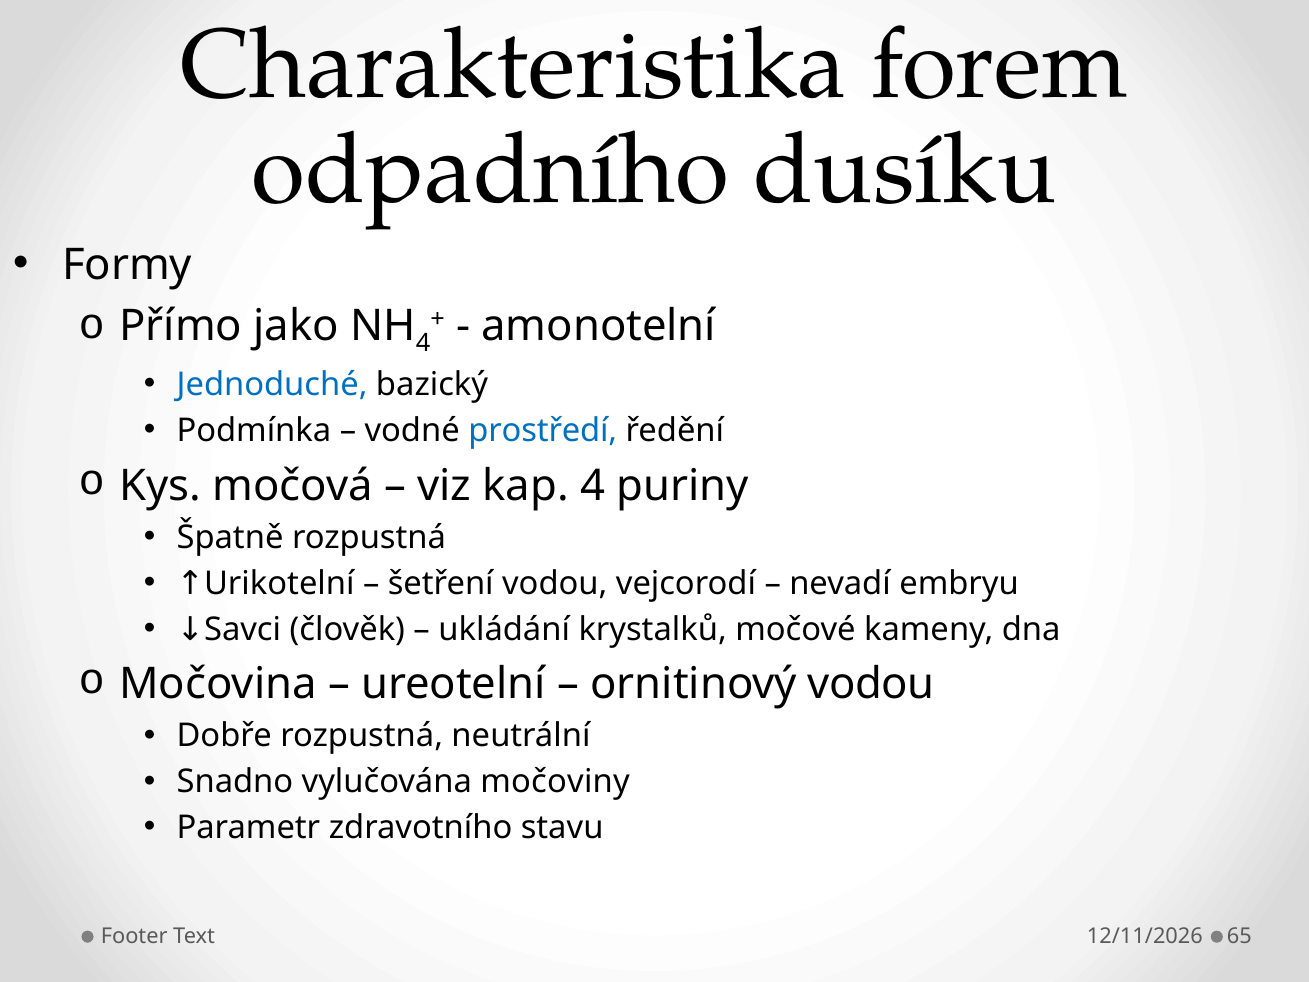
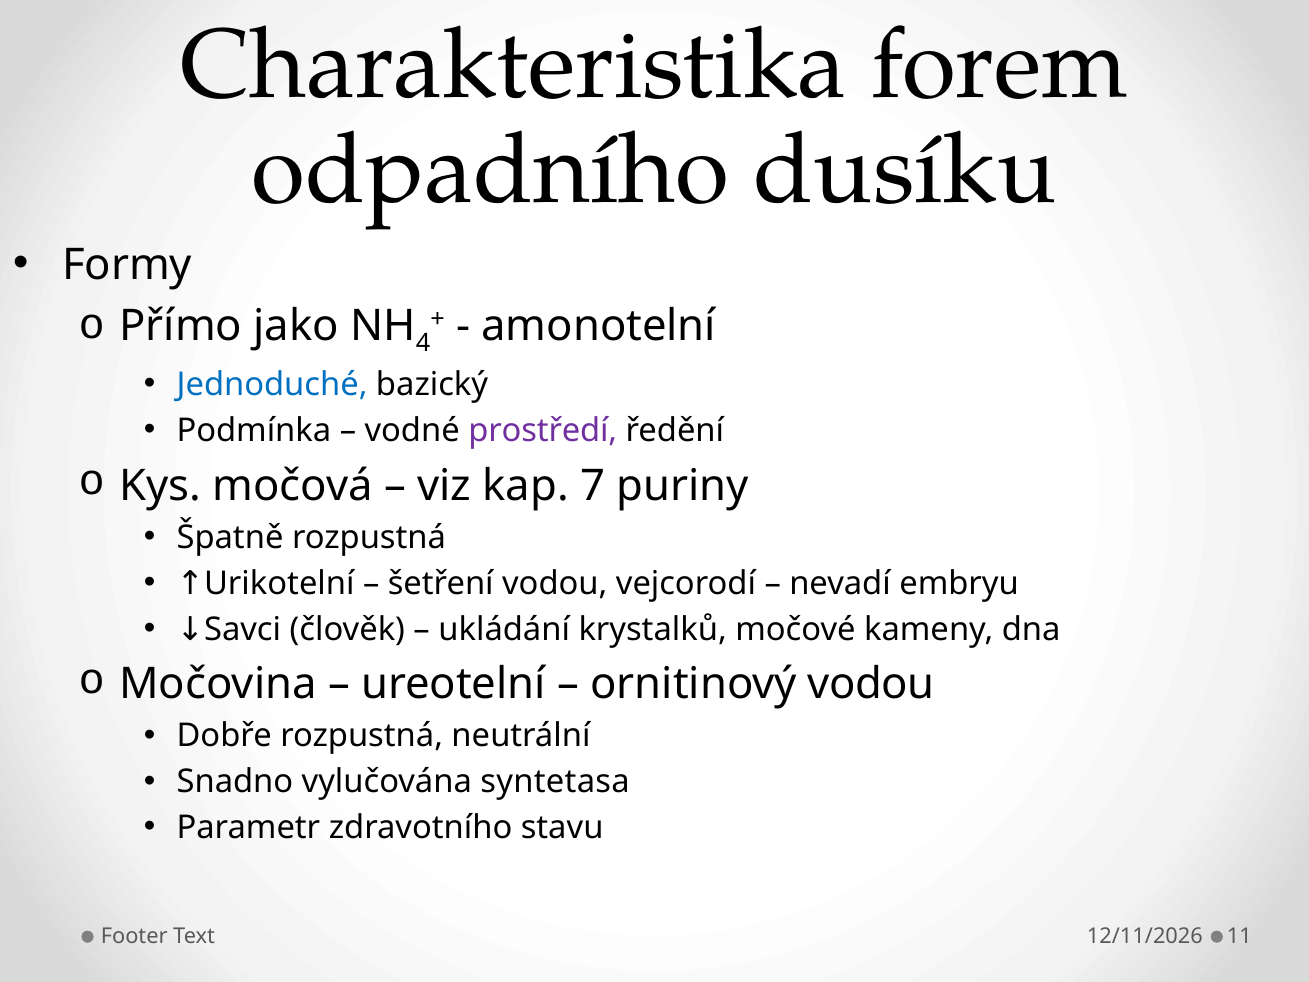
prostředí colour: blue -> purple
kap 4: 4 -> 7
močoviny: močoviny -> syntetasa
65: 65 -> 11
